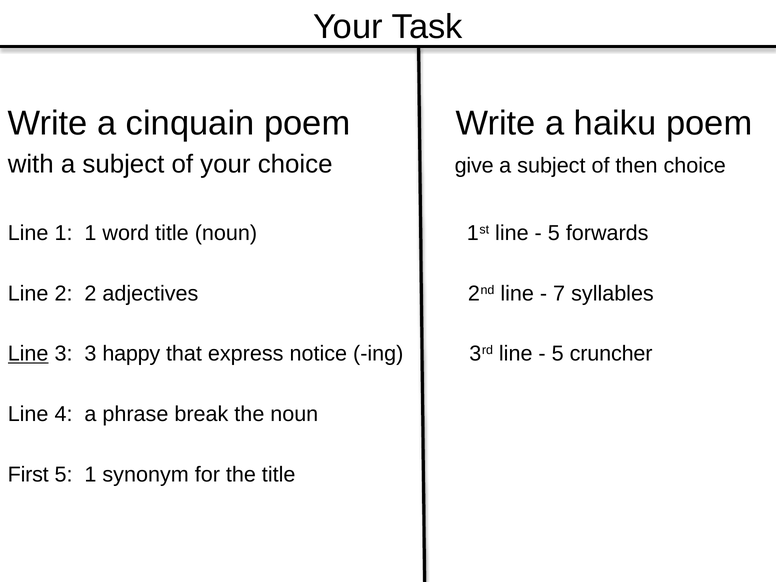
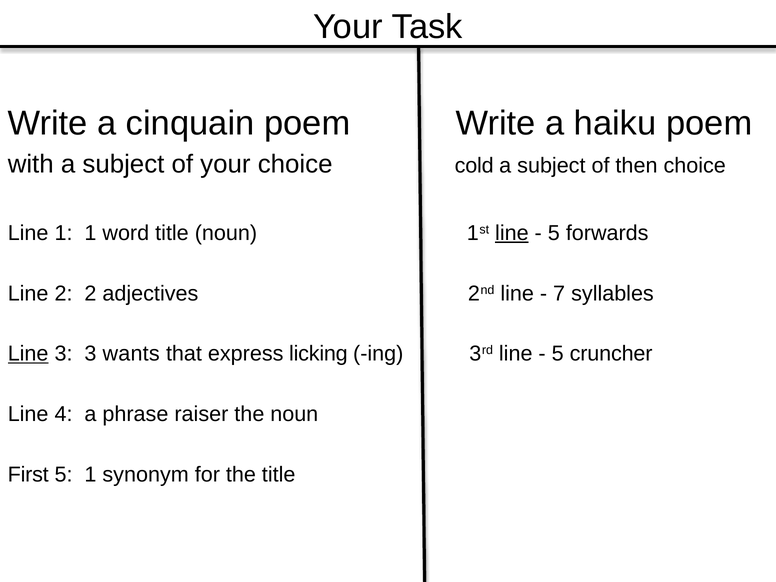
give: give -> cold
line at (512, 233) underline: none -> present
happy: happy -> wants
notice: notice -> licking
break: break -> raiser
